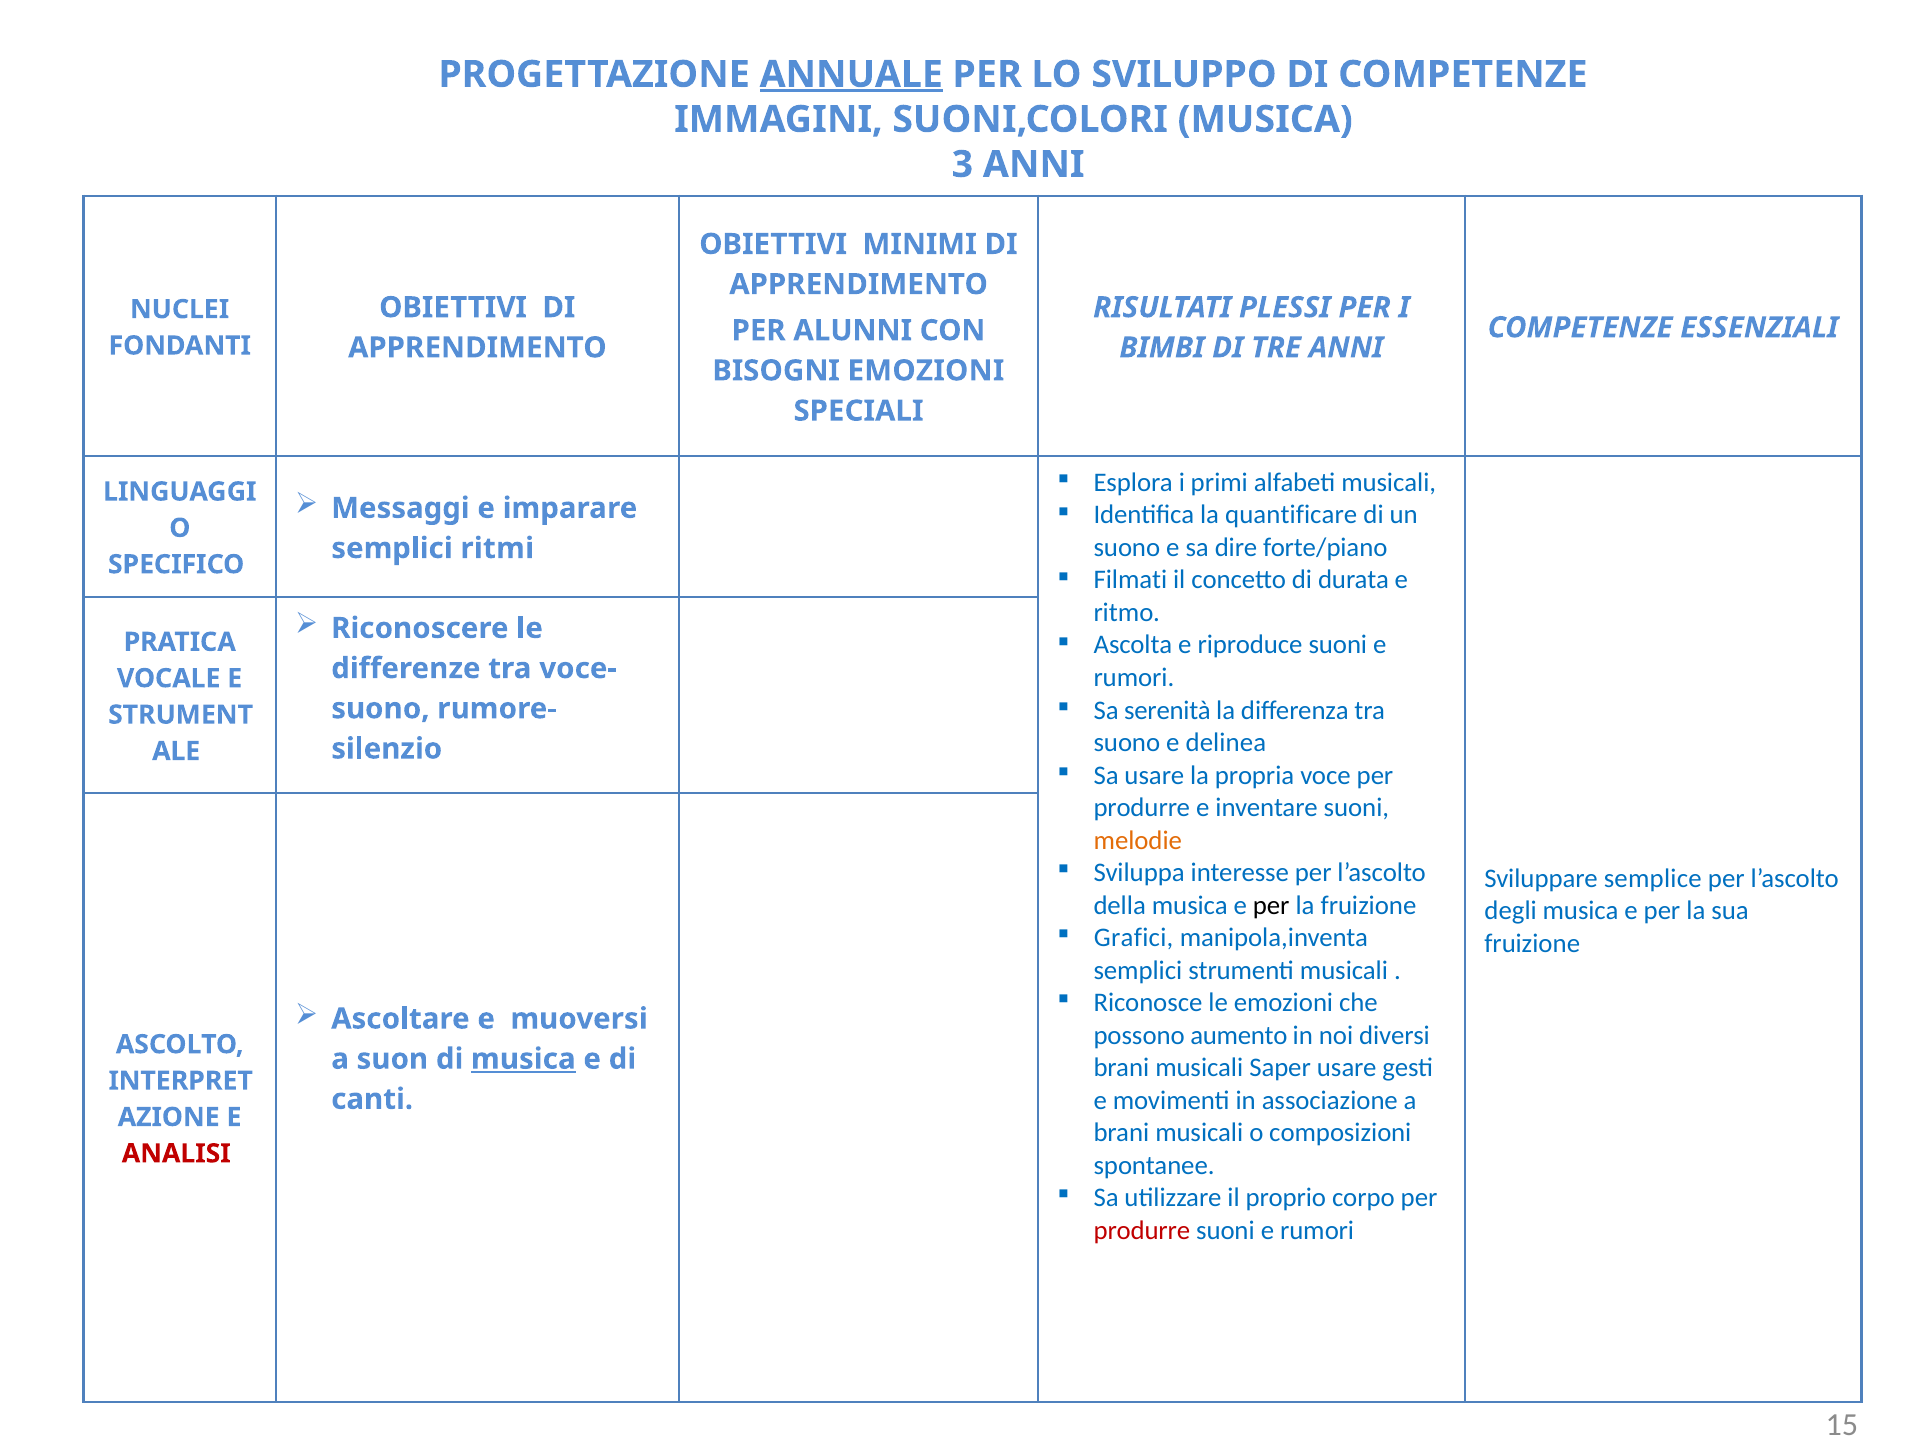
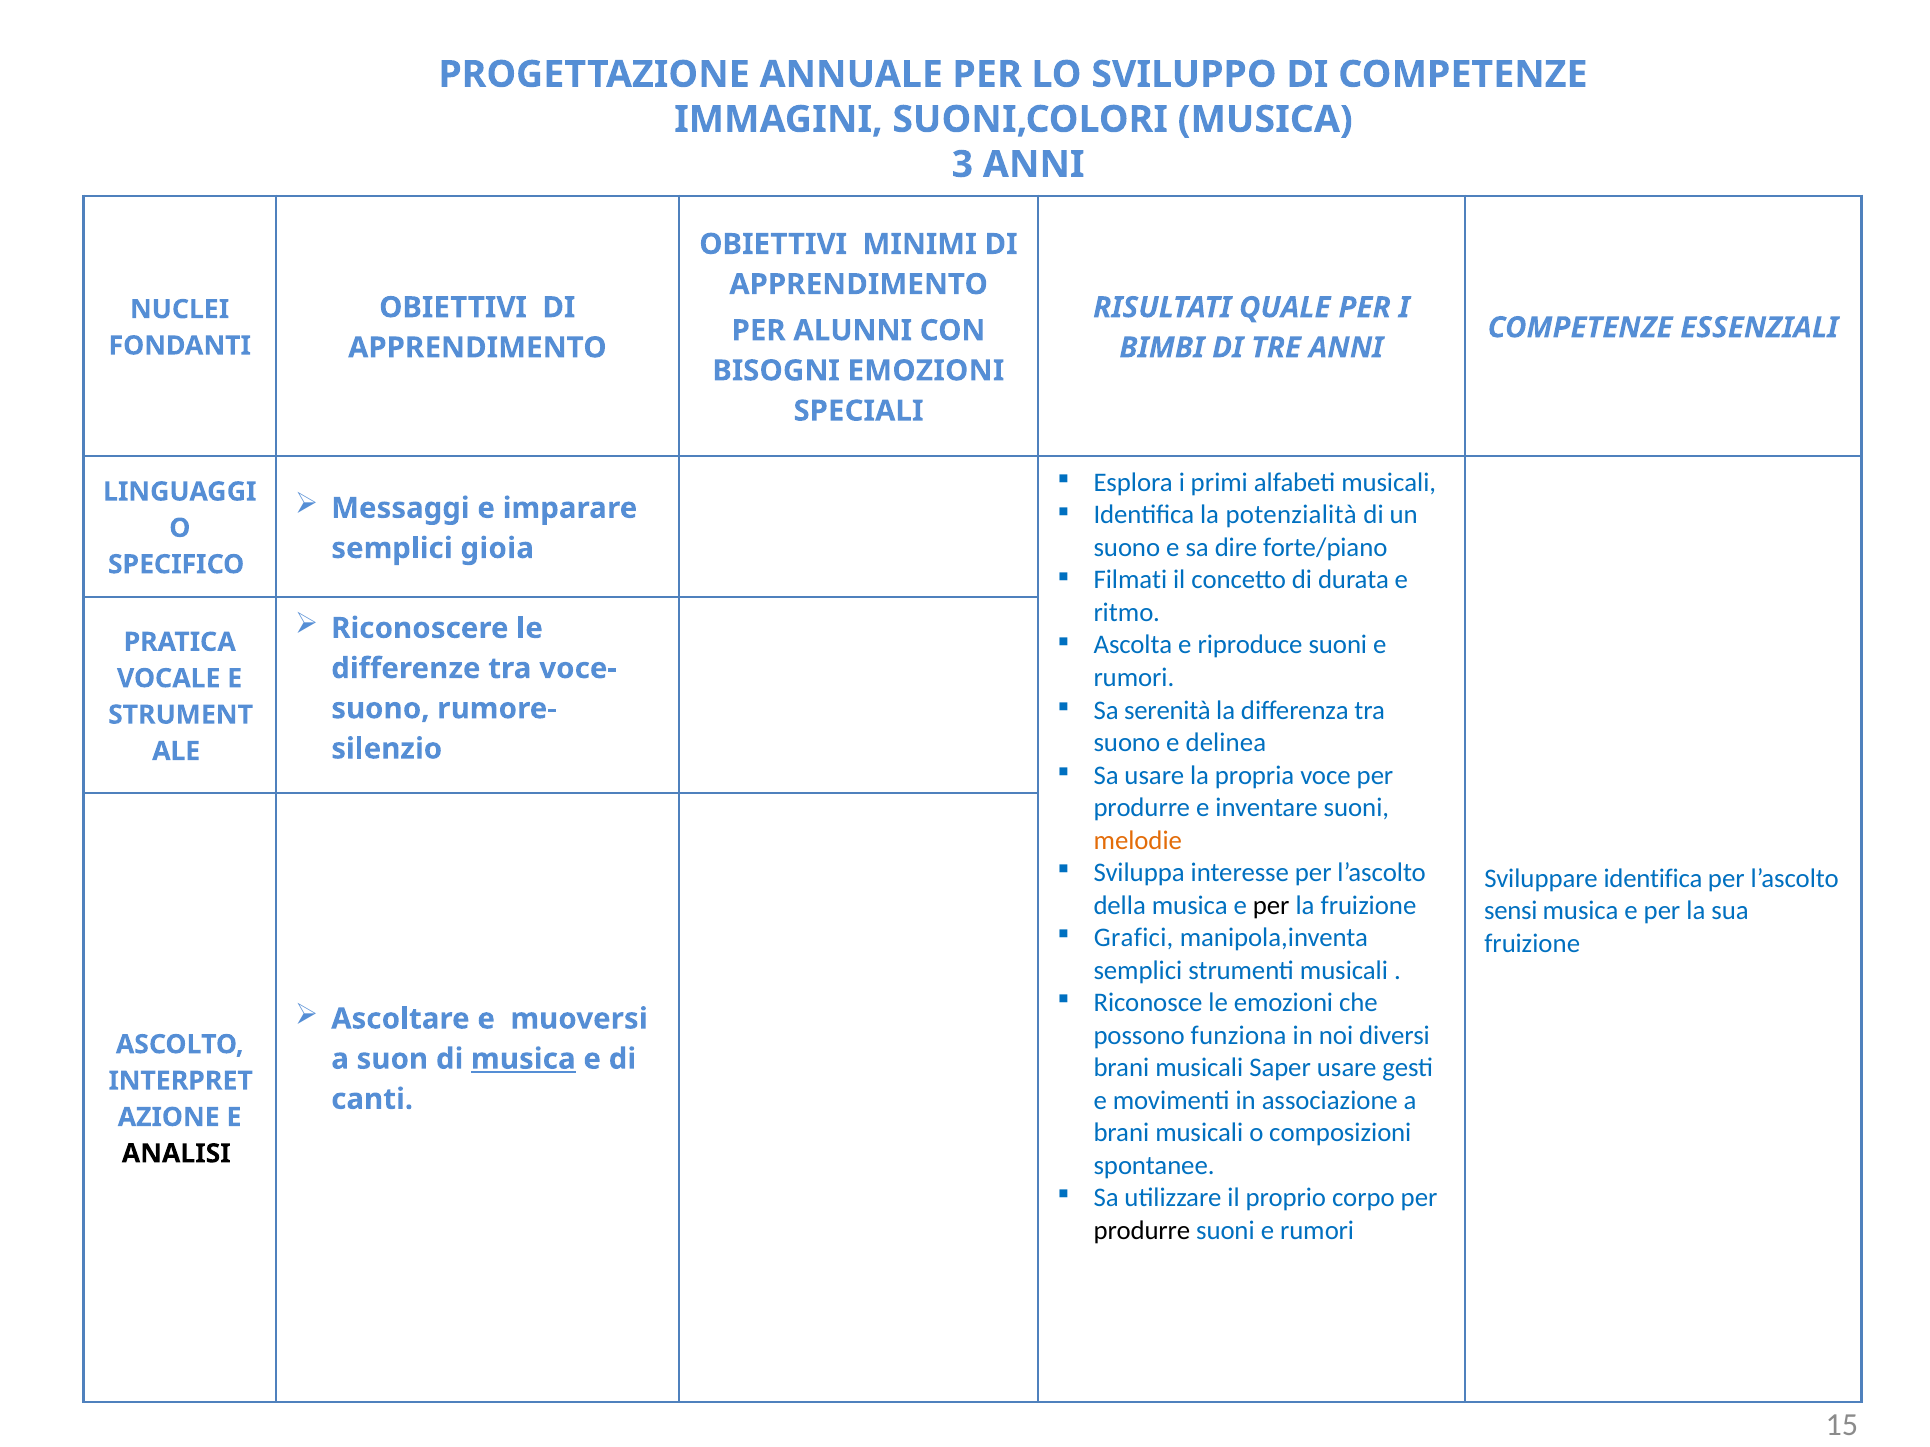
ANNUALE underline: present -> none
PLESSI: PLESSI -> QUALE
quantificare: quantificare -> potenzialità
ritmi: ritmi -> gioia
Sviluppare semplice: semplice -> identifica
degli: degli -> sensi
aumento: aumento -> funziona
ANALISI colour: red -> black
produrre at (1142, 1231) colour: red -> black
